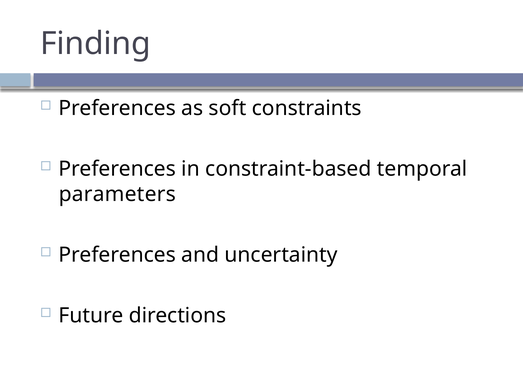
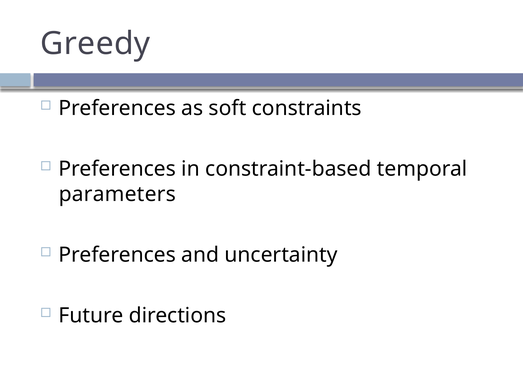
Finding: Finding -> Greedy
